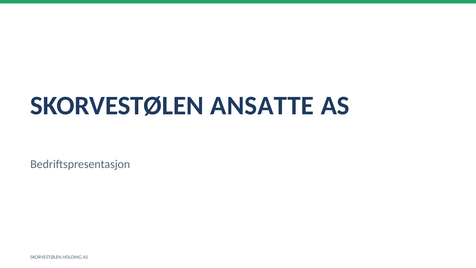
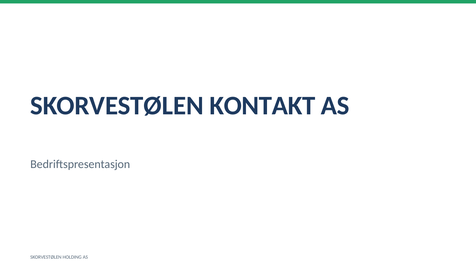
ANSATTE: ANSATTE -> KONTAKT
